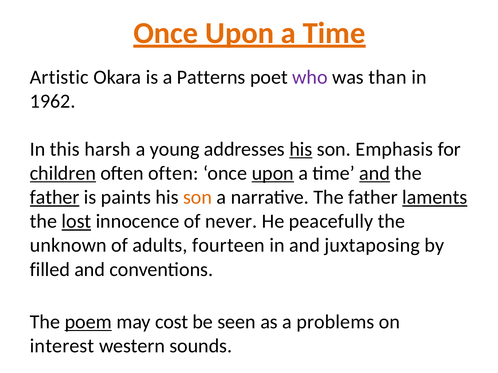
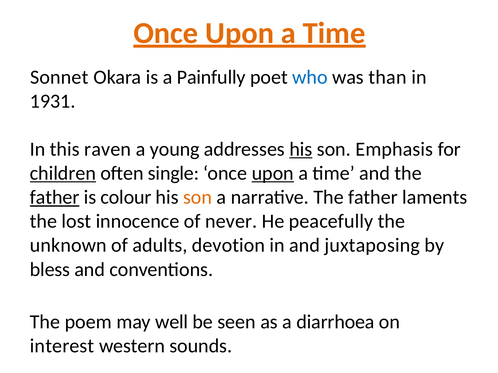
Artistic: Artistic -> Sonnet
Patterns: Patterns -> Painfully
who colour: purple -> blue
1962: 1962 -> 1931
harsh: harsh -> raven
often often: often -> single
and at (375, 173) underline: present -> none
paints: paints -> colour
laments underline: present -> none
lost underline: present -> none
fourteen: fourteen -> devotion
filled: filled -> bless
poem underline: present -> none
cost: cost -> well
problems: problems -> diarrhoea
